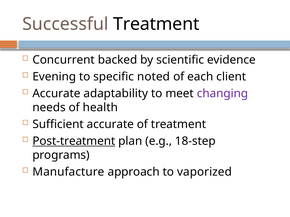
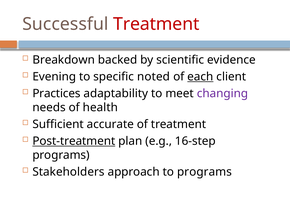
Treatment at (156, 24) colour: black -> red
Concurrent: Concurrent -> Breakdown
each underline: none -> present
Accurate at (56, 94): Accurate -> Practices
18-step: 18-step -> 16-step
Manufacture: Manufacture -> Stakeholders
to vaporized: vaporized -> programs
